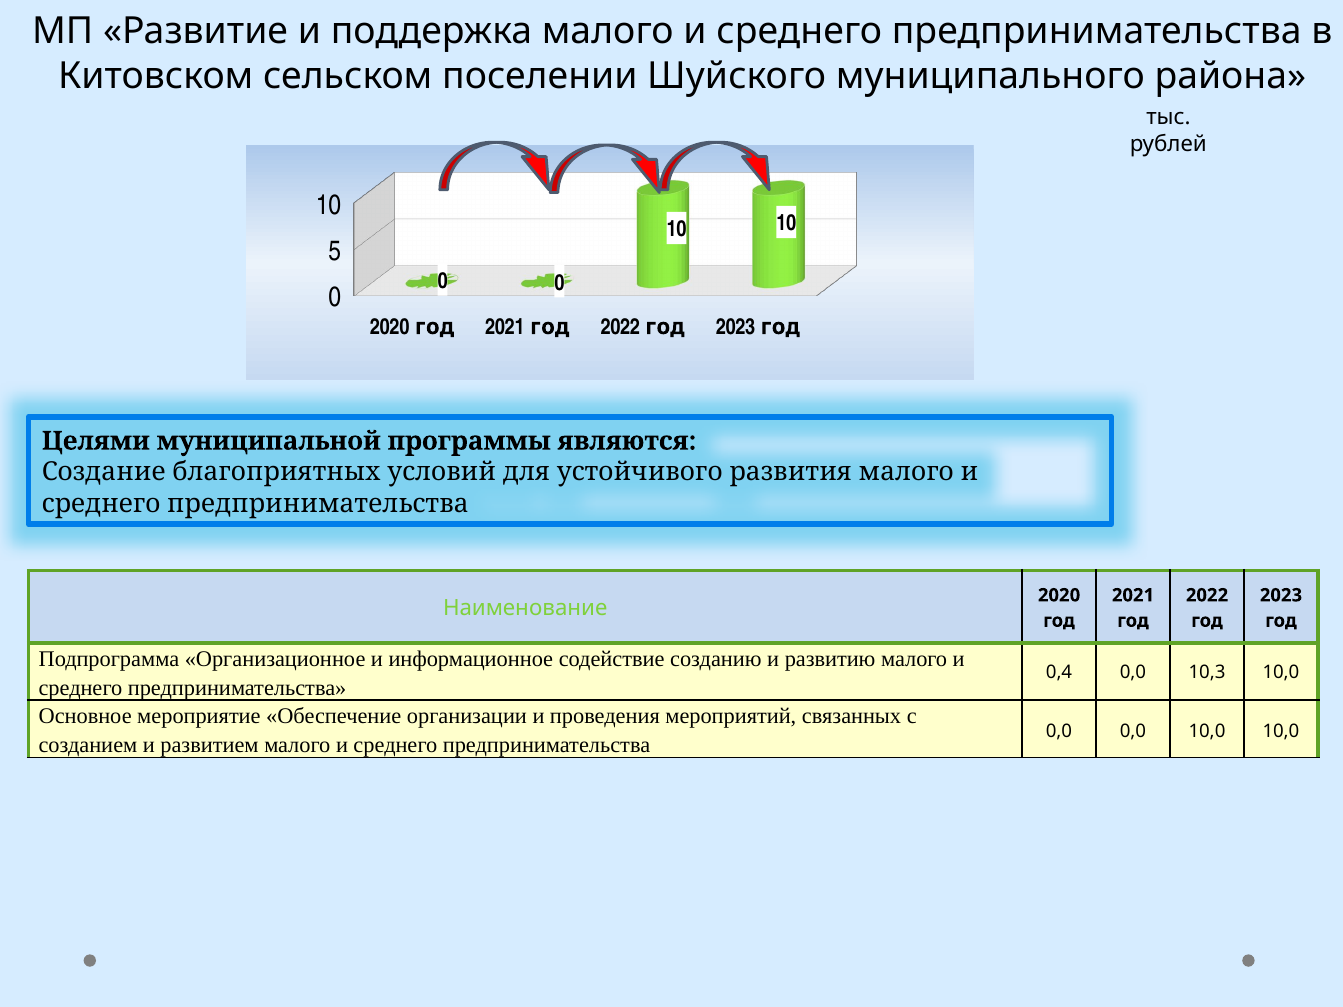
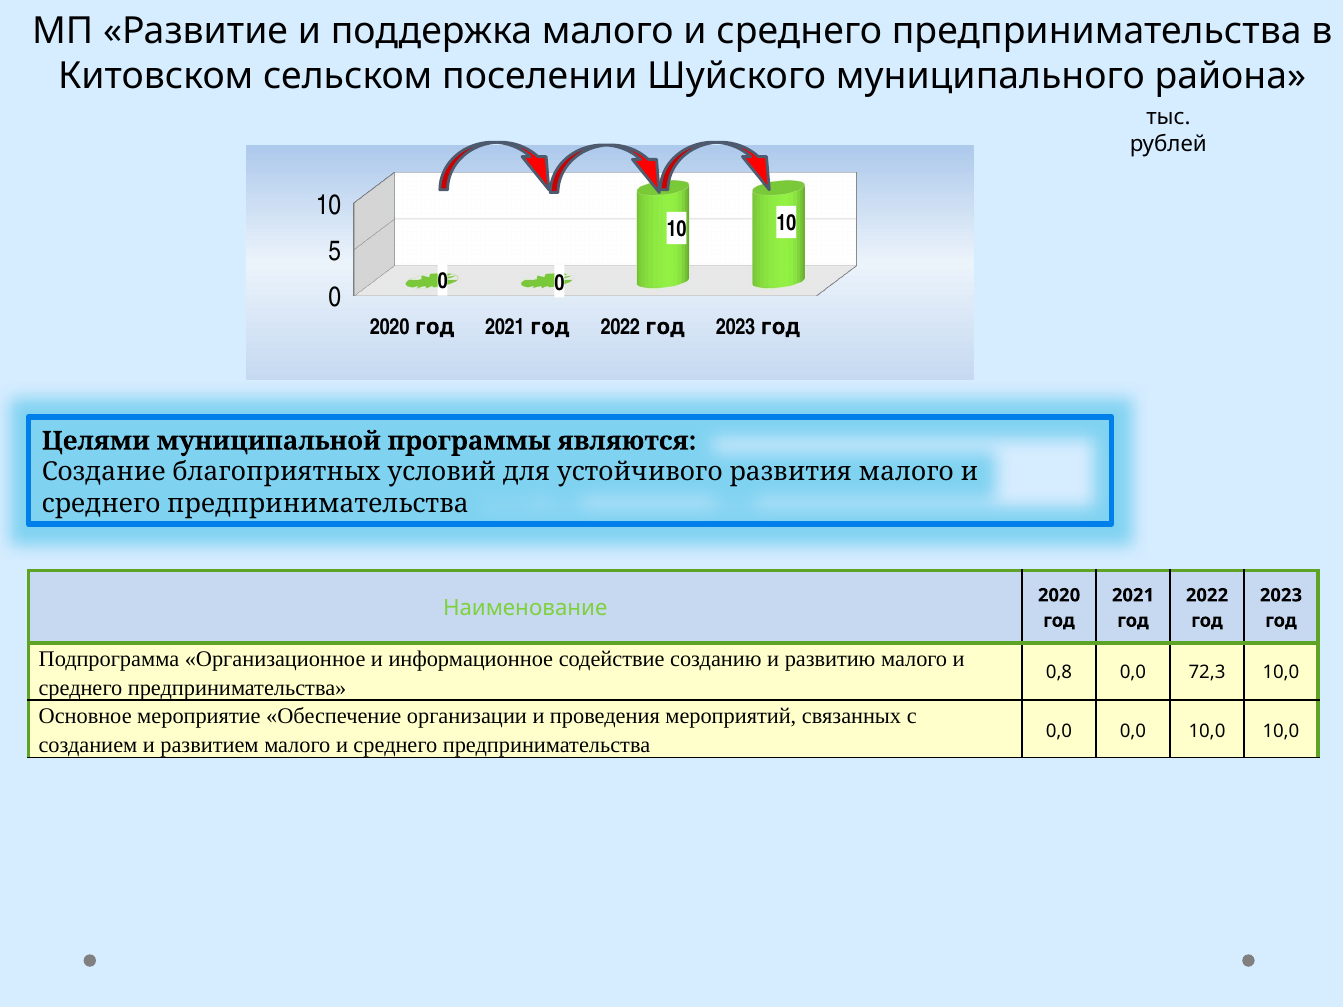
0,4: 0,4 -> 0,8
10,3: 10,3 -> 72,3
